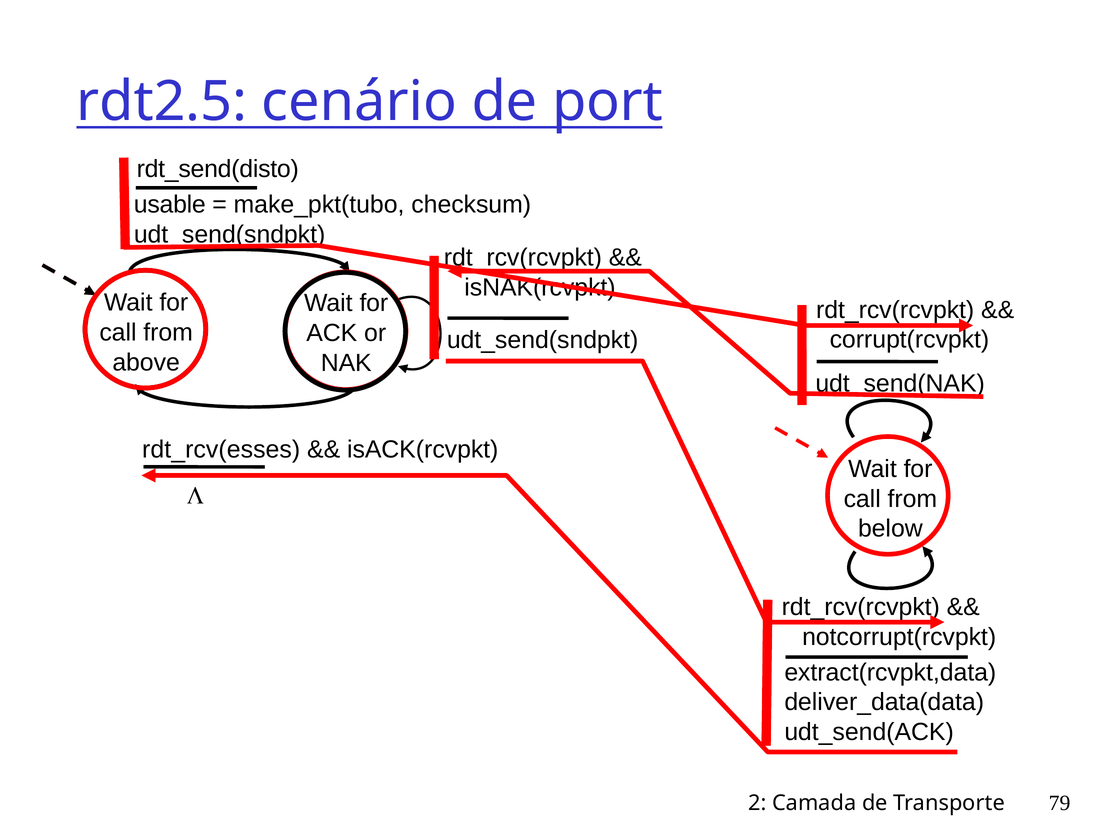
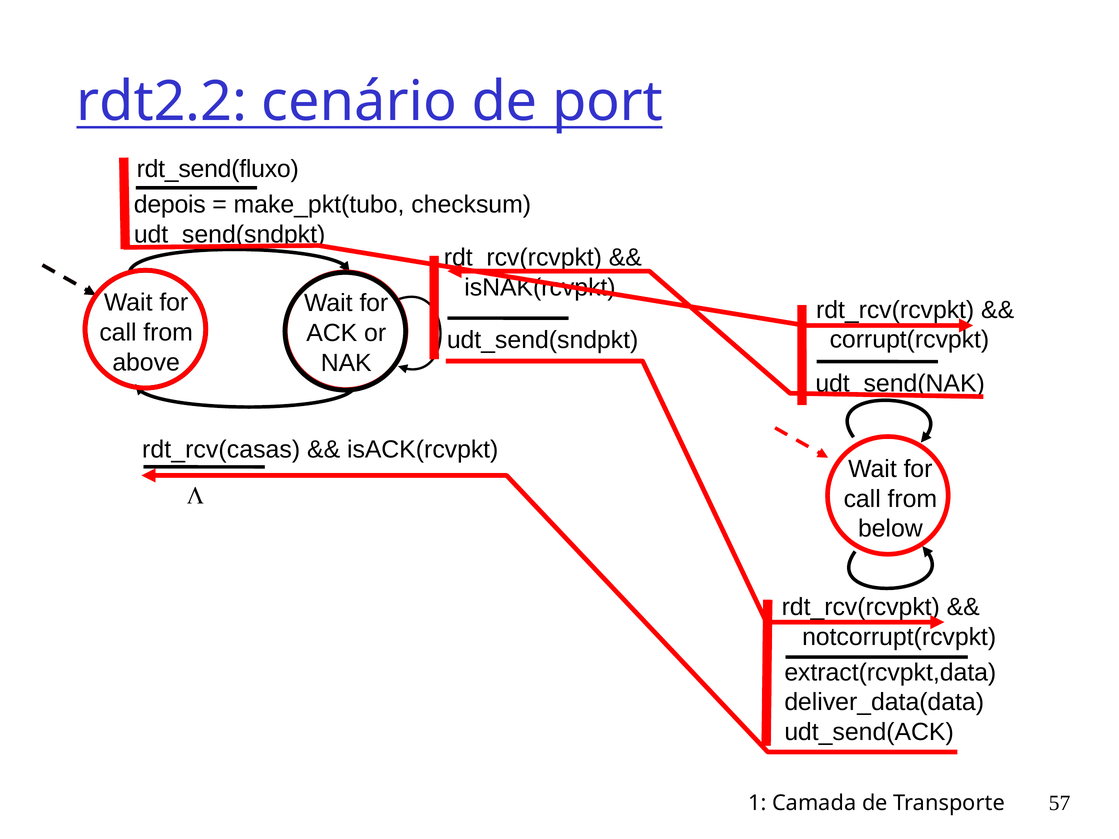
rdt2.5: rdt2.5 -> rdt2.2
rdt_send(disto: rdt_send(disto -> rdt_send(fluxo
usable: usable -> depois
rdt_rcv(esses: rdt_rcv(esses -> rdt_rcv(casas
2: 2 -> 1
79: 79 -> 57
